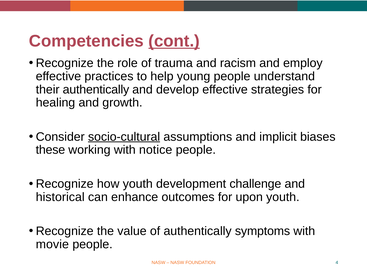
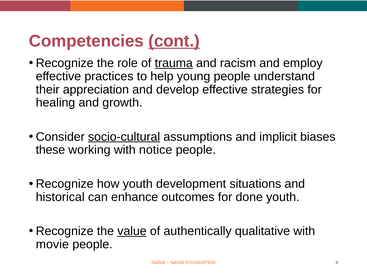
trauma underline: none -> present
their authentically: authentically -> appreciation
challenge: challenge -> situations
upon: upon -> done
value underline: none -> present
symptoms: symptoms -> qualitative
